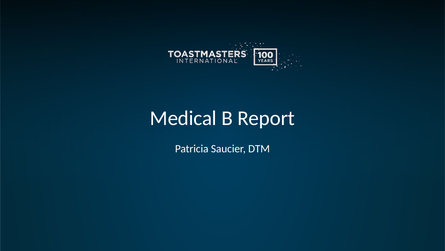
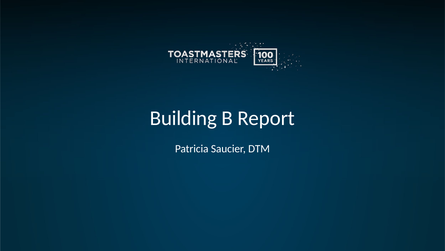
Medical: Medical -> Building
